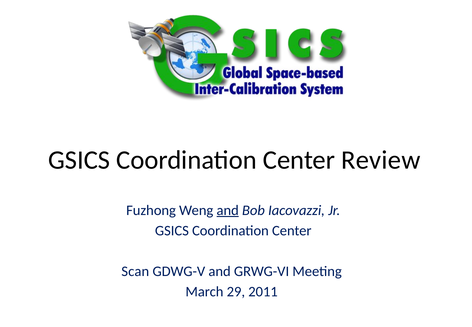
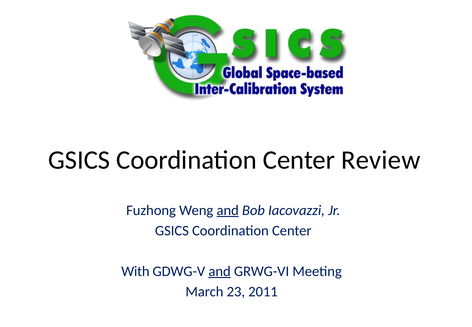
Scan: Scan -> With
and at (220, 271) underline: none -> present
29: 29 -> 23
